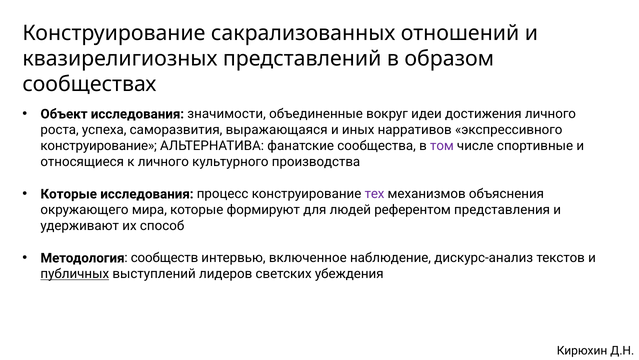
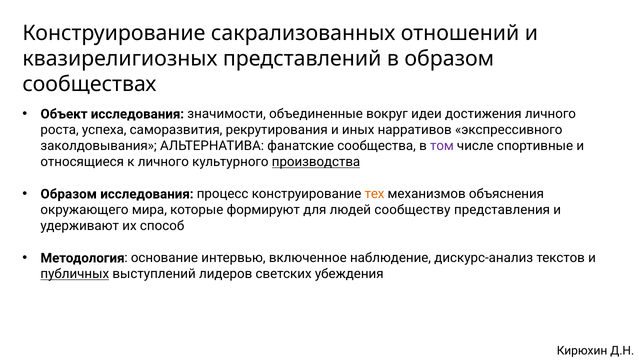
выражающаяся: выражающаяся -> рекрутирования
конструирование at (99, 146): конструирование -> заколдовывания
производства underline: none -> present
Которые at (69, 194): Которые -> Образом
тех colour: purple -> orange
референтом: референтом -> сообществу
сообществ: сообществ -> основание
